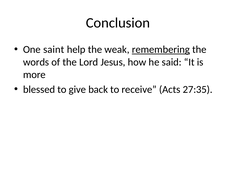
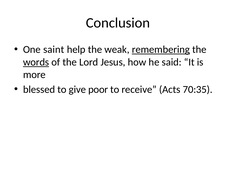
words underline: none -> present
back: back -> poor
27:35: 27:35 -> 70:35
